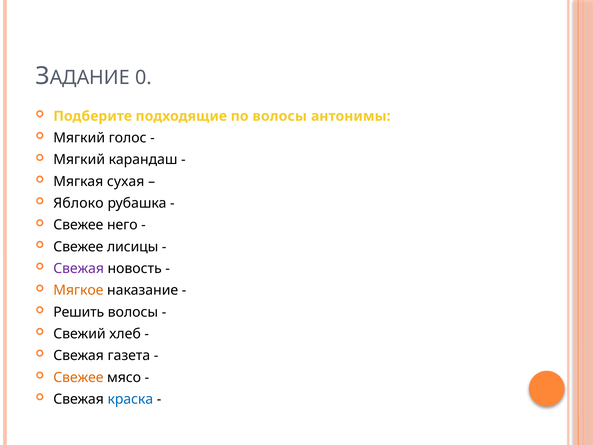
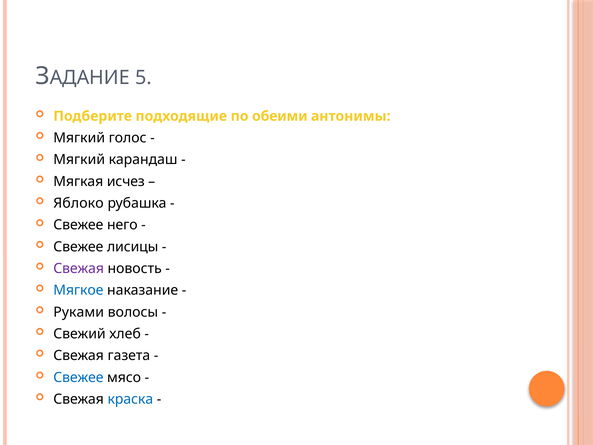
0: 0 -> 5
по волосы: волосы -> обеими
сухая: сухая -> исчез
Мягкое colour: orange -> blue
Решить: Решить -> Руками
Свежее at (78, 377) colour: orange -> blue
